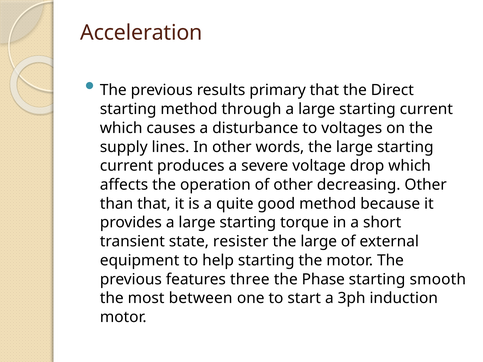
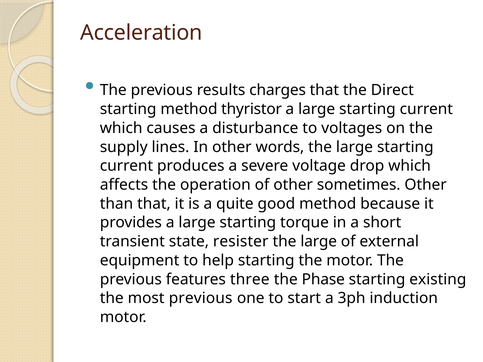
primary: primary -> charges
through: through -> thyristor
decreasing: decreasing -> sometimes
smooth: smooth -> existing
most between: between -> previous
